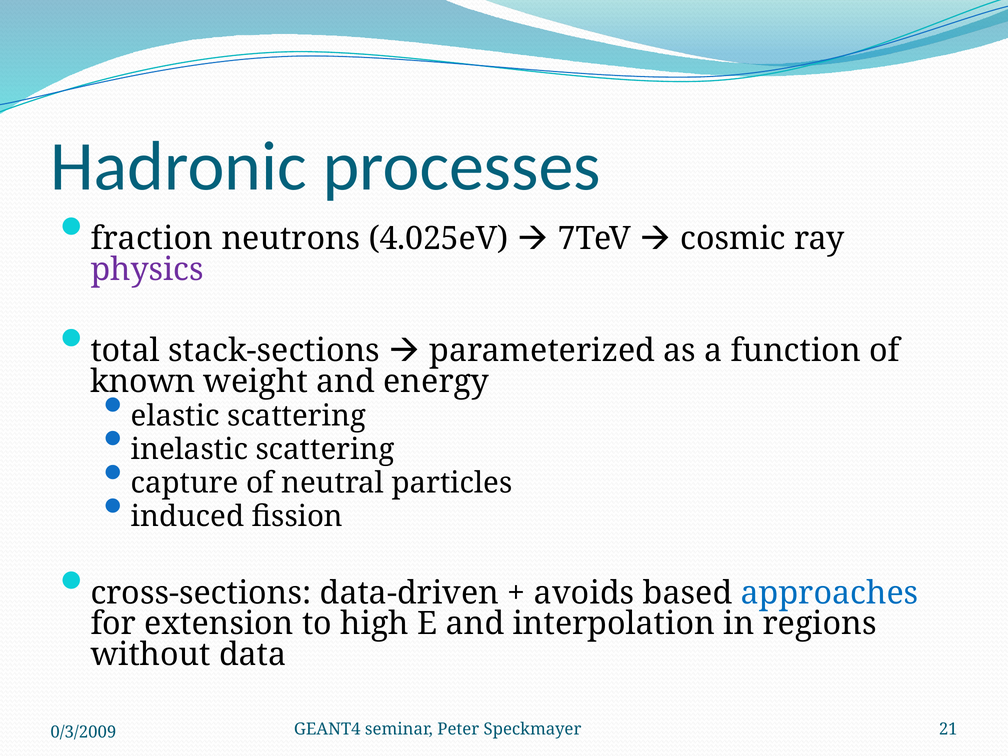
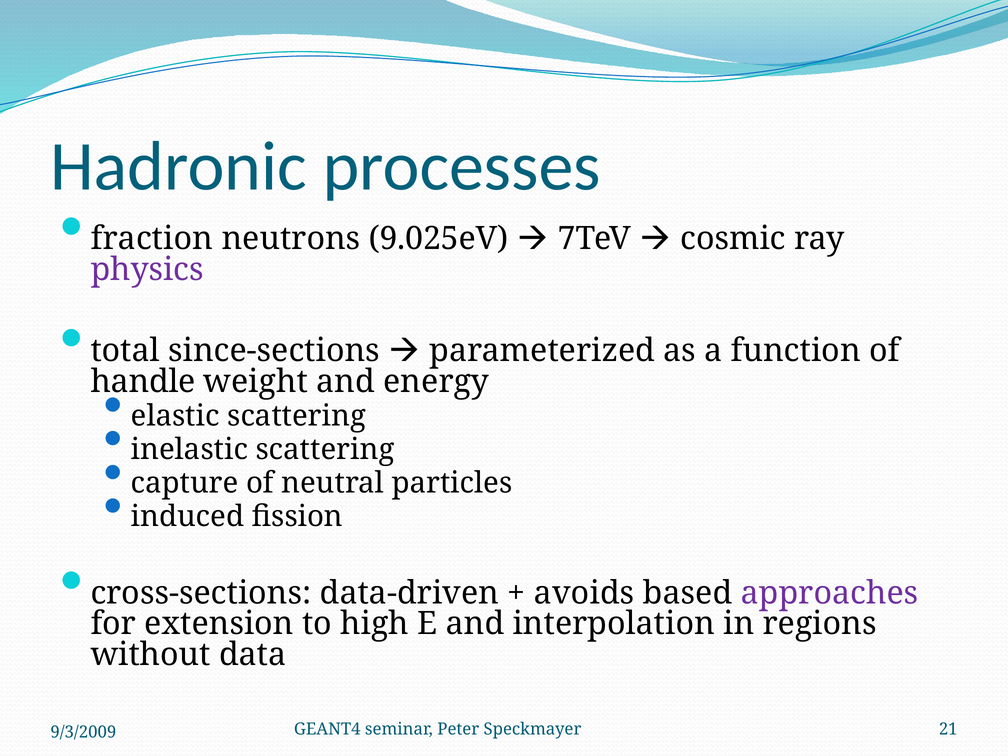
4.025eV: 4.025eV -> 9.025eV
stack-sections: stack-sections -> since-sections
known: known -> handle
approaches colour: blue -> purple
0/3/2009: 0/3/2009 -> 9/3/2009
